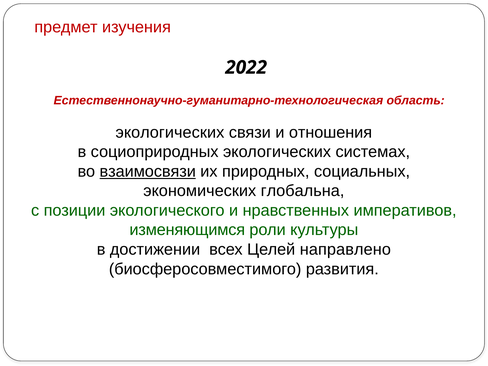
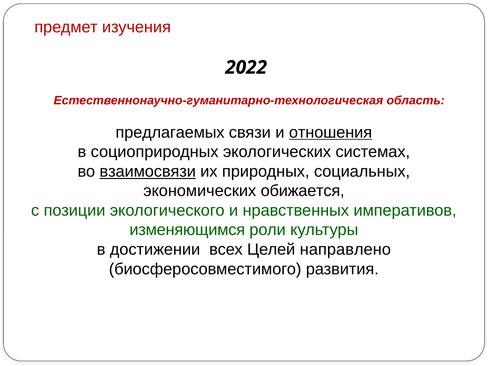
экологических at (170, 132): экологических -> предлагаемых
отношения underline: none -> present
глобальна: глобальна -> обижается
